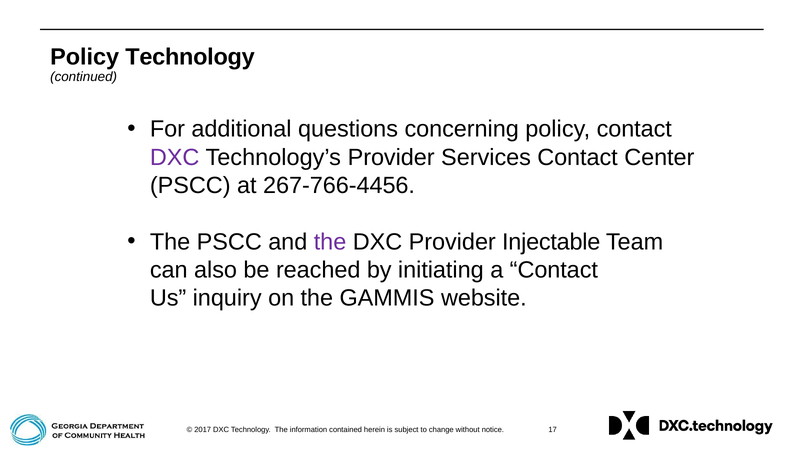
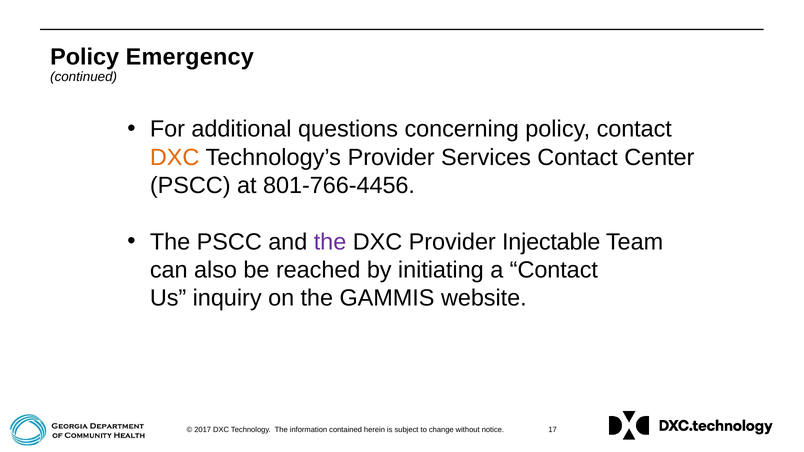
Policy Technology: Technology -> Emergency
DXC at (175, 157) colour: purple -> orange
267-766-4456: 267-766-4456 -> 801-766-4456
